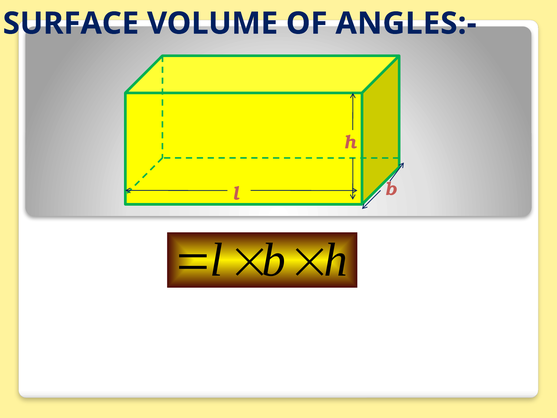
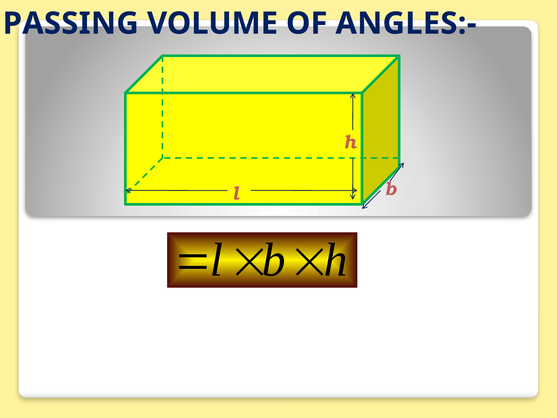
SURFACE: SURFACE -> PASSING
